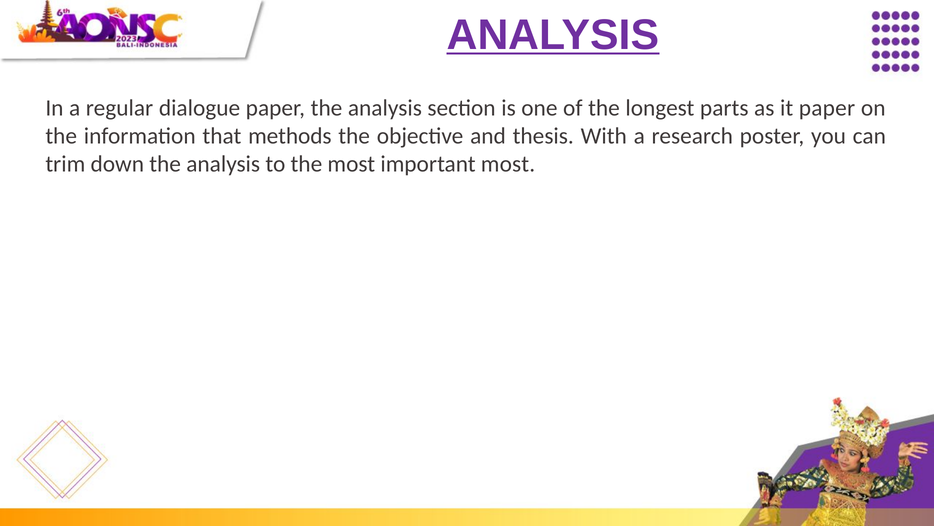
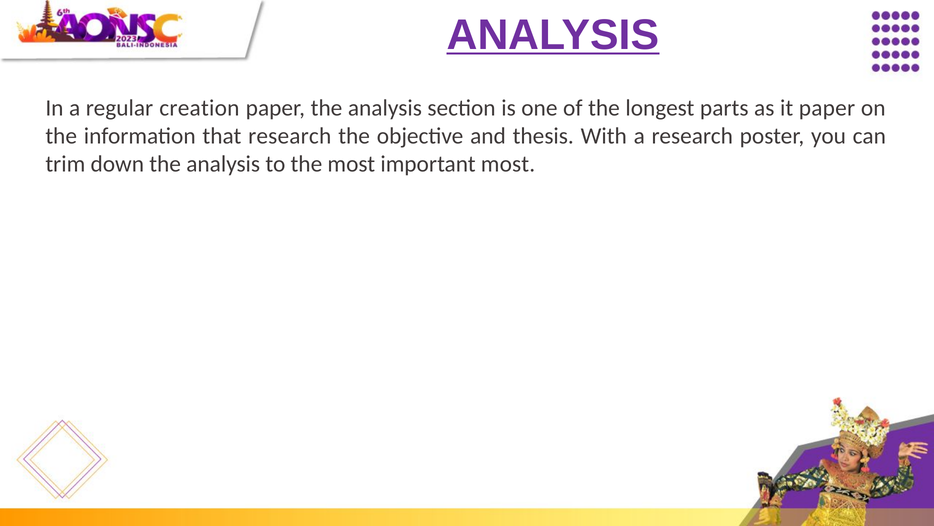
dialogue: dialogue -> creation
that methods: methods -> research
